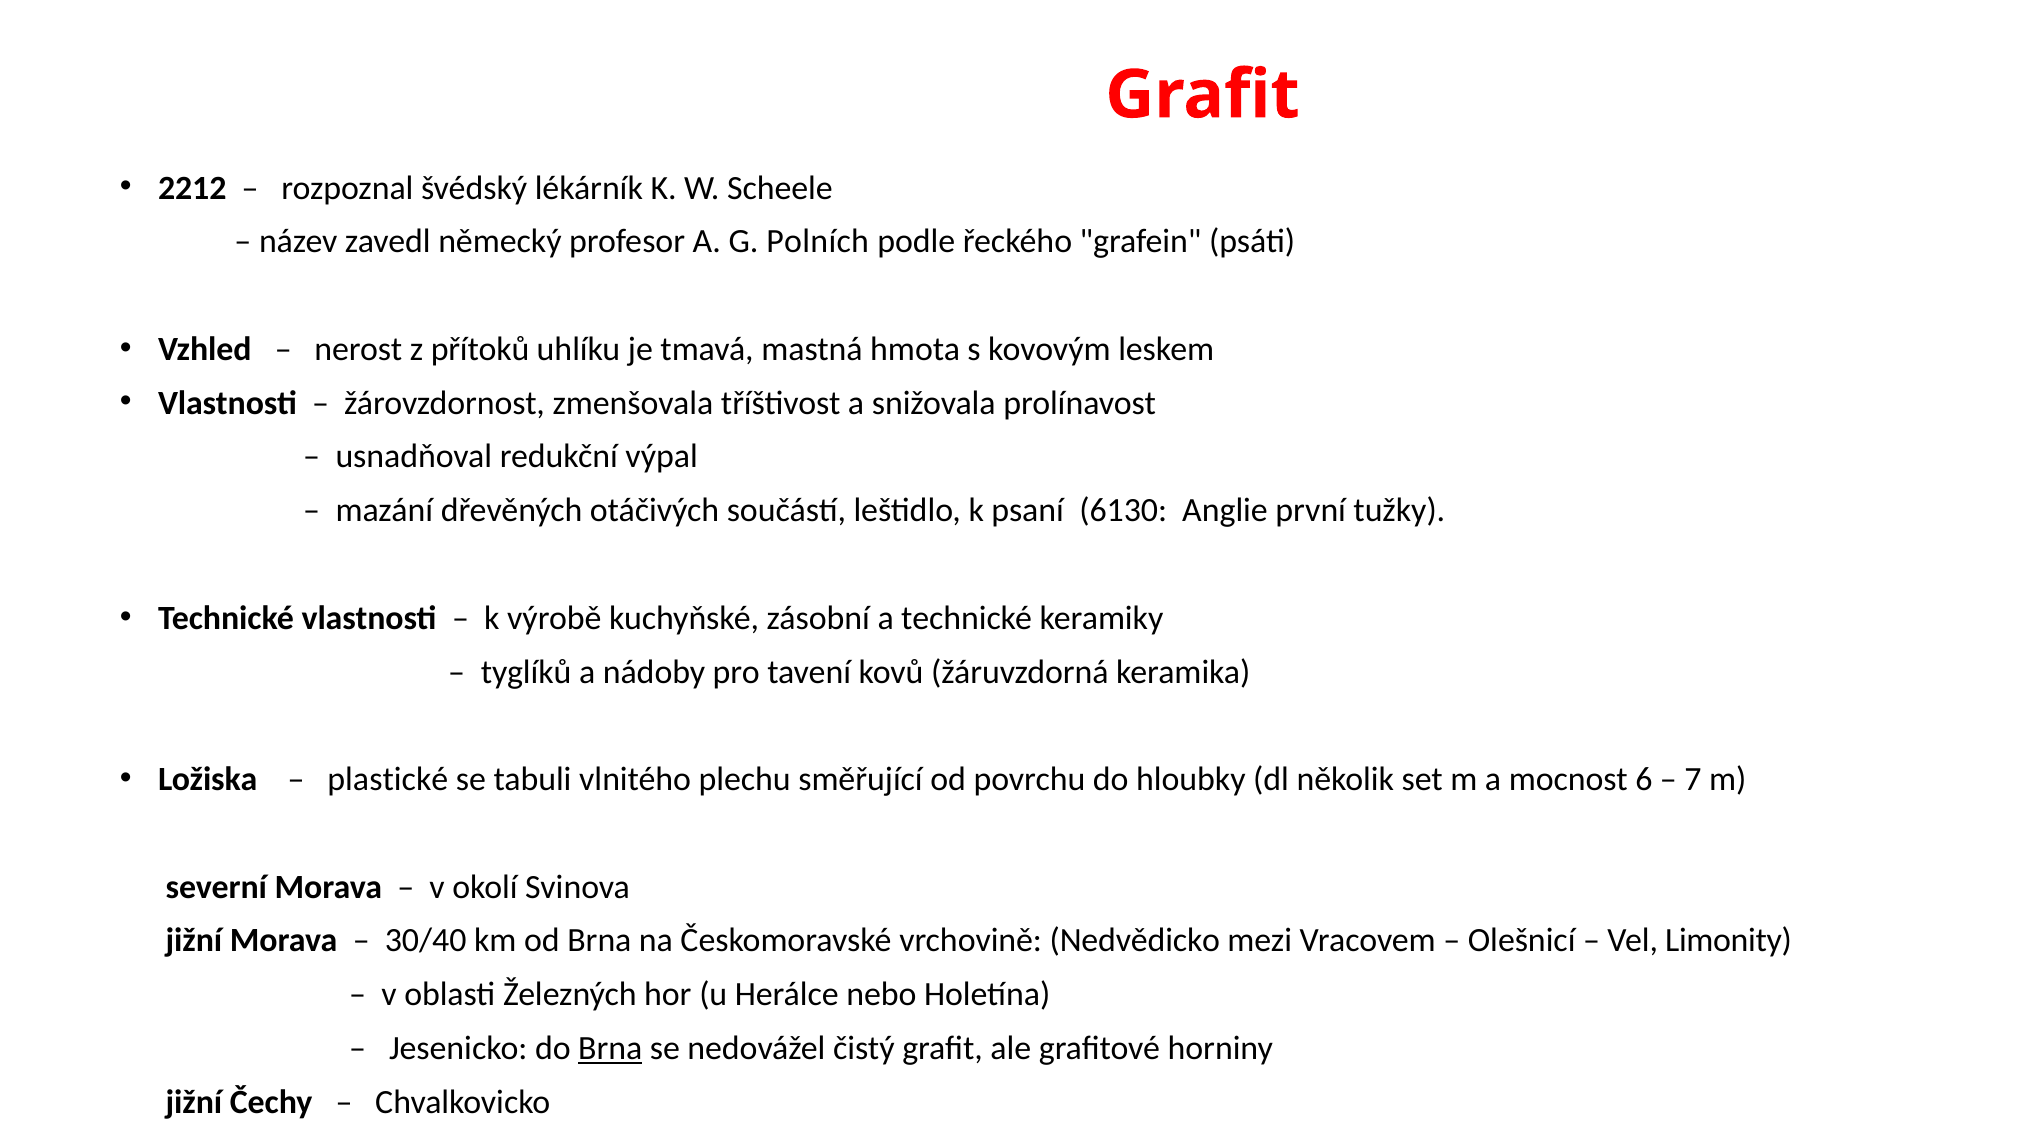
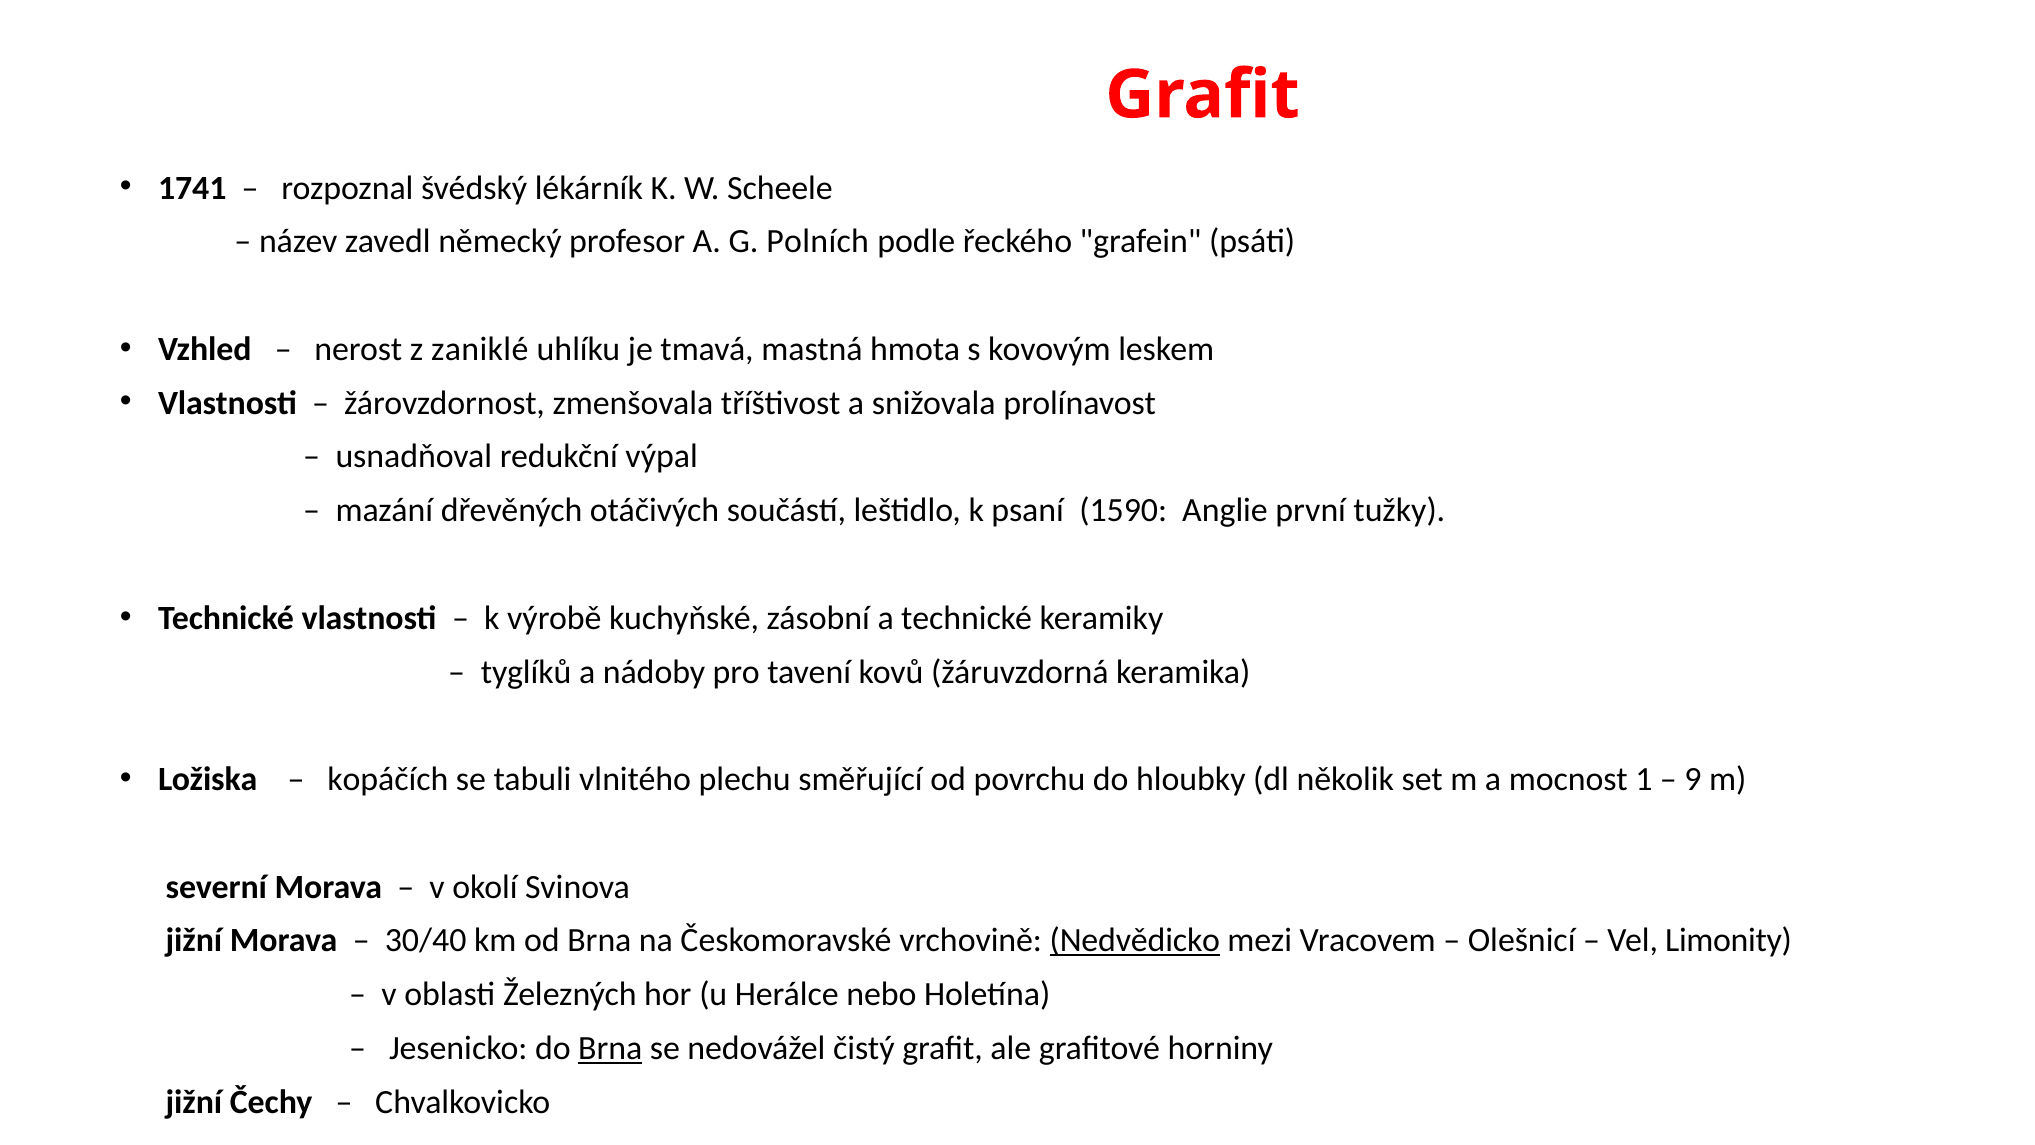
2212: 2212 -> 1741
přítoků: přítoků -> zaniklé
6130: 6130 -> 1590
plastické: plastické -> kopáčích
6: 6 -> 1
7: 7 -> 9
Nedvědicko underline: none -> present
